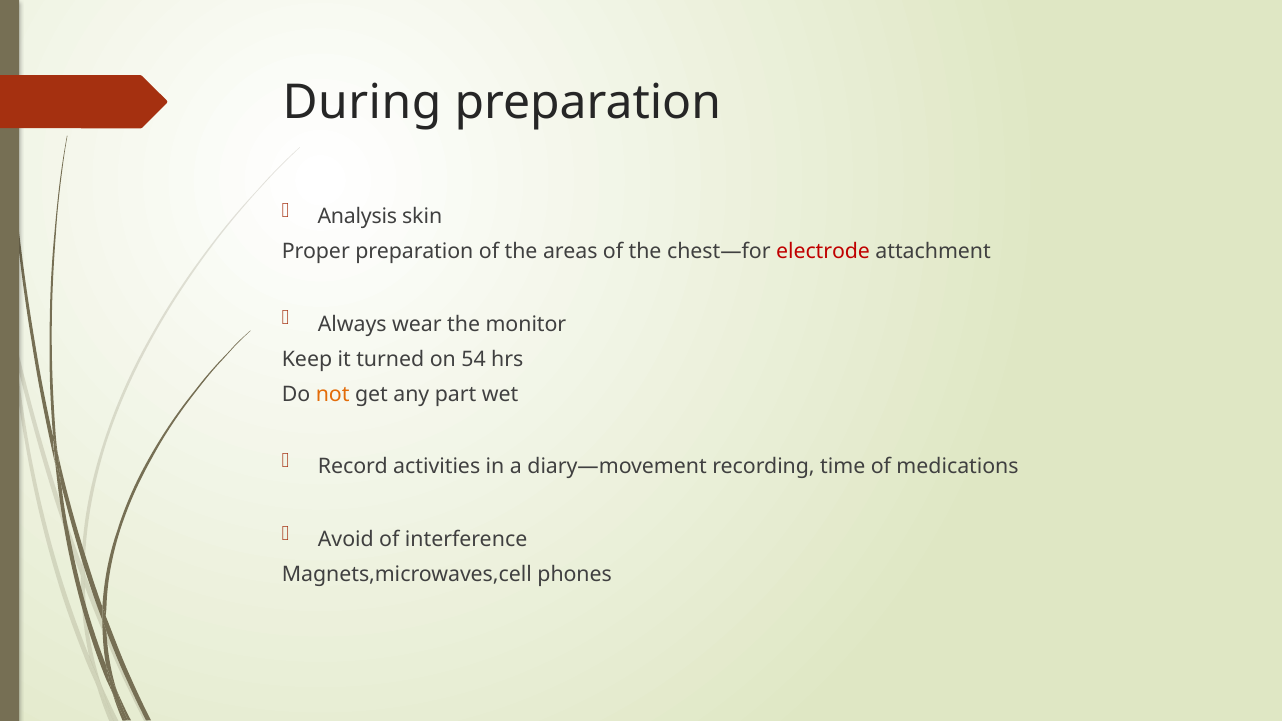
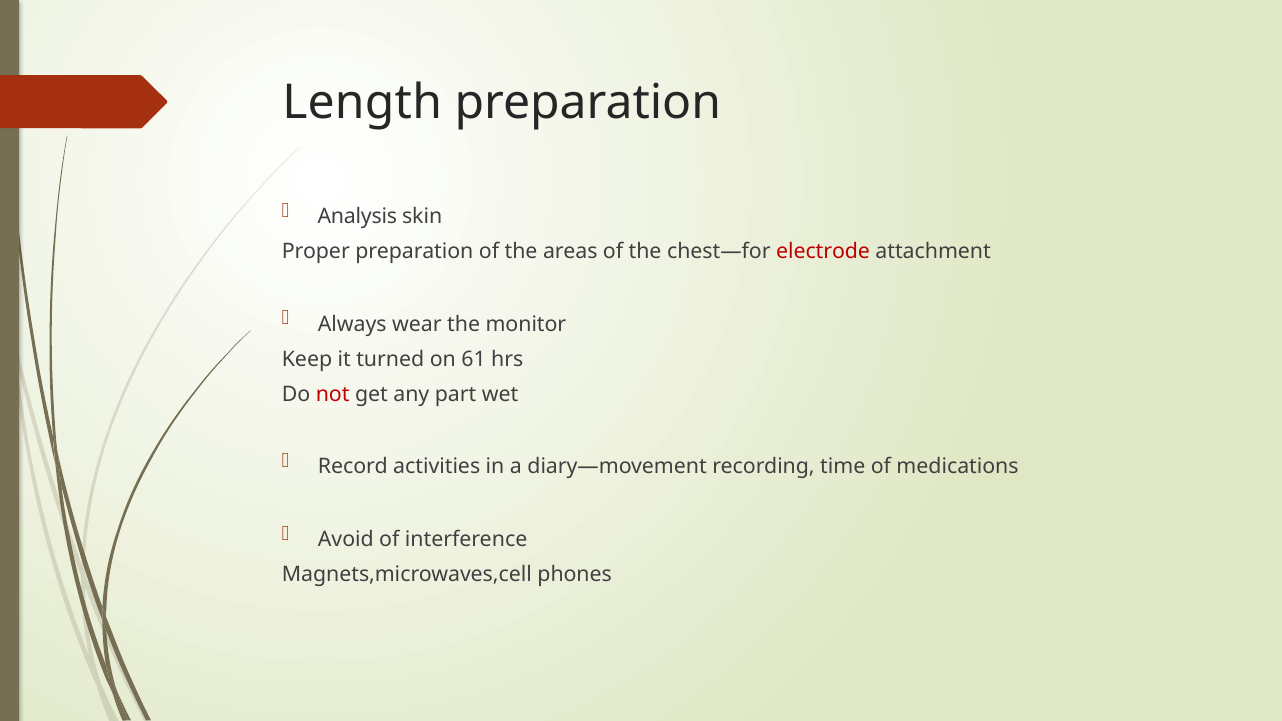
During: During -> Length
54: 54 -> 61
not colour: orange -> red
